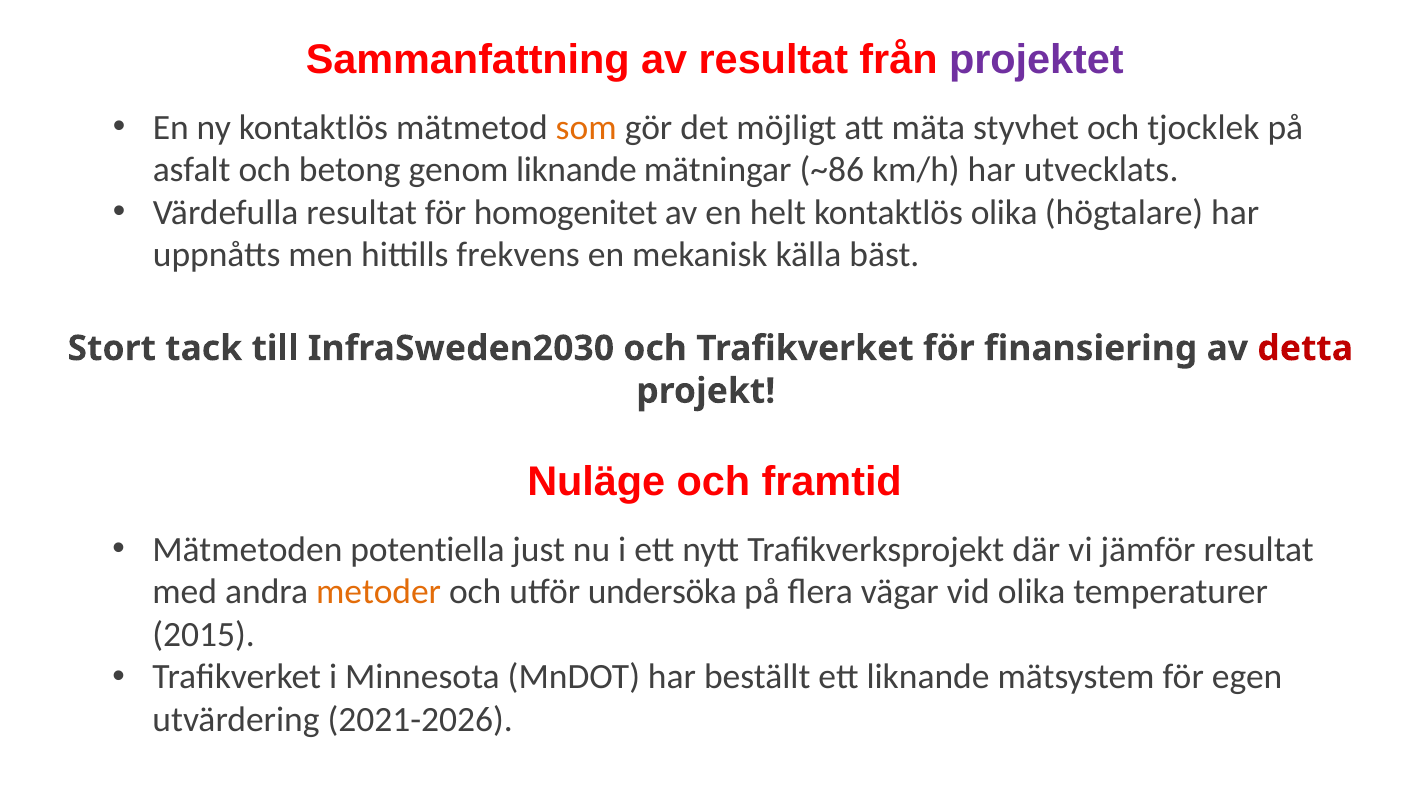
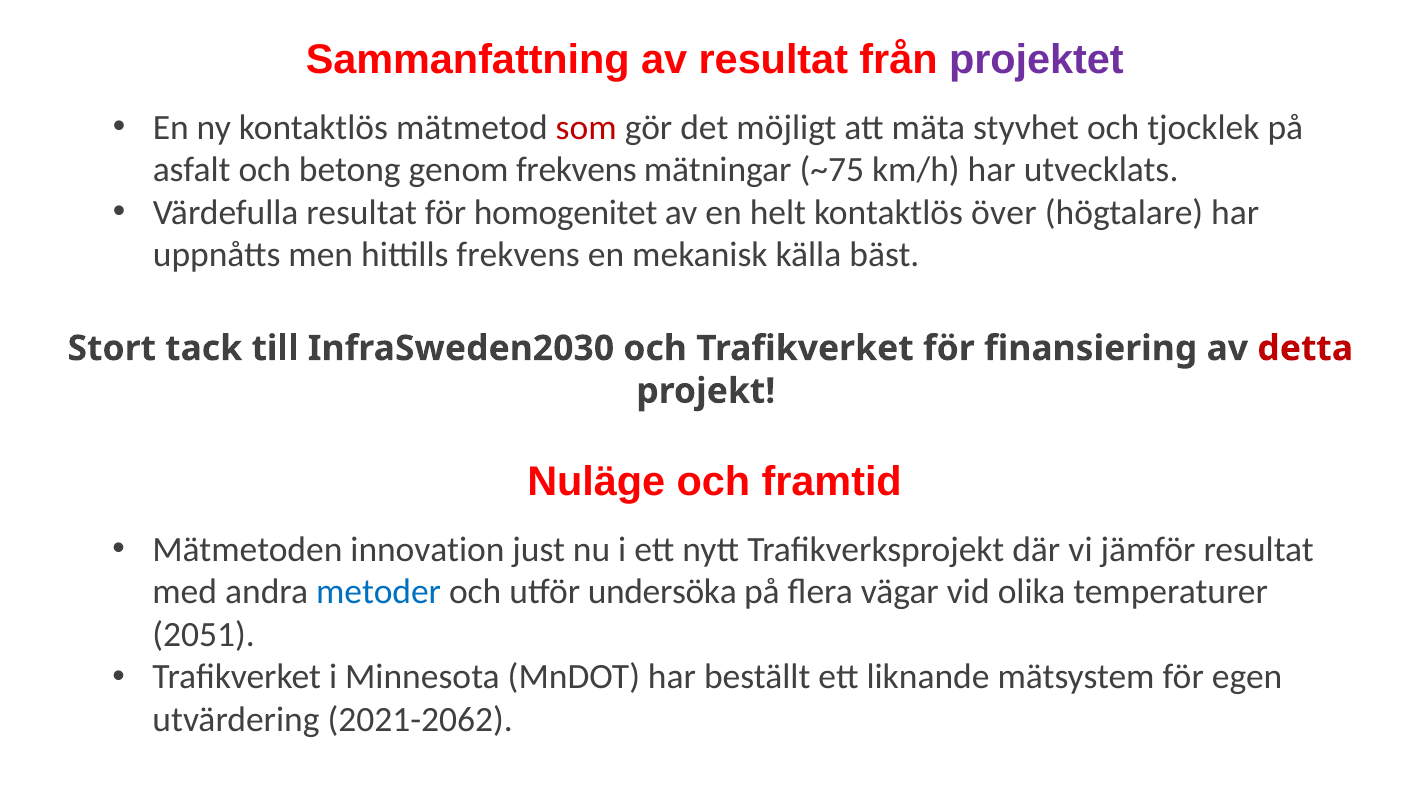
som colour: orange -> red
genom liknande: liknande -> frekvens
~86: ~86 -> ~75
kontaktlös olika: olika -> över
potentiella: potentiella -> innovation
metoder colour: orange -> blue
2015: 2015 -> 2051
2021-2026: 2021-2026 -> 2021-2062
